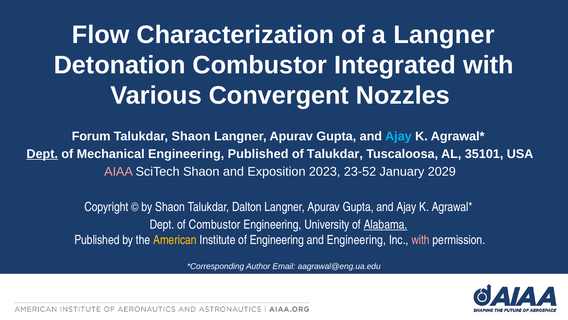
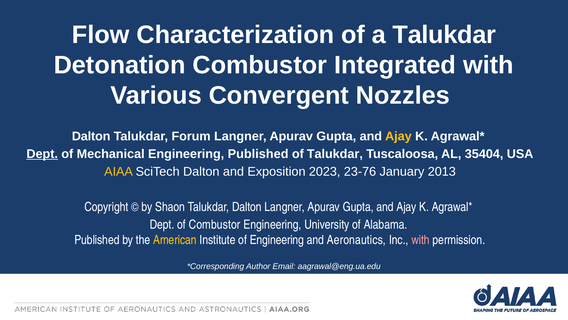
a Langner: Langner -> Talukdar
Forum at (91, 136): Forum -> Dalton
Talukdar Shaon: Shaon -> Forum
Ajay at (398, 136) colour: light blue -> yellow
35101: 35101 -> 35404
AIAA colour: pink -> yellow
SciTech Shaon: Shaon -> Dalton
23-52: 23-52 -> 23-76
2029: 2029 -> 2013
Alabama underline: present -> none
and Engineering: Engineering -> Aeronautics
